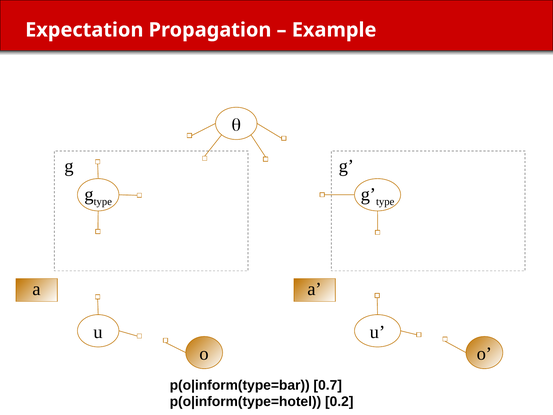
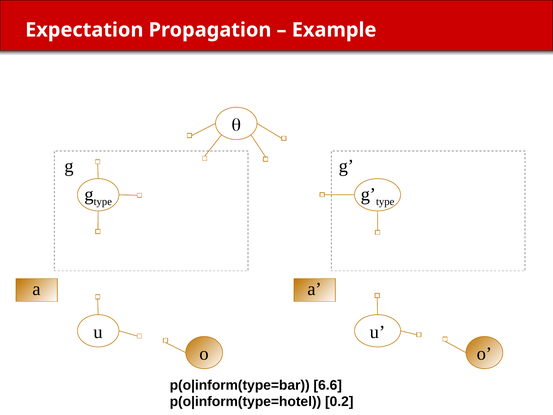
0.7: 0.7 -> 6.6
